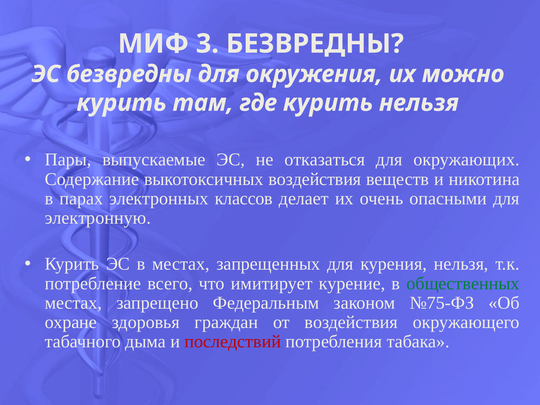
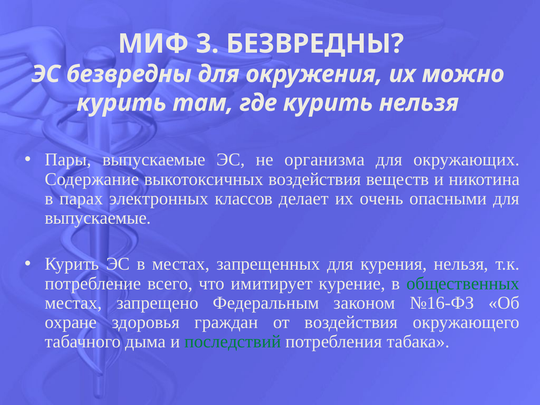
отказаться: отказаться -> организма
электронную at (98, 218): электронную -> выпускаемые
№75-ФЗ: №75-ФЗ -> №16-ФЗ
последствий colour: red -> green
